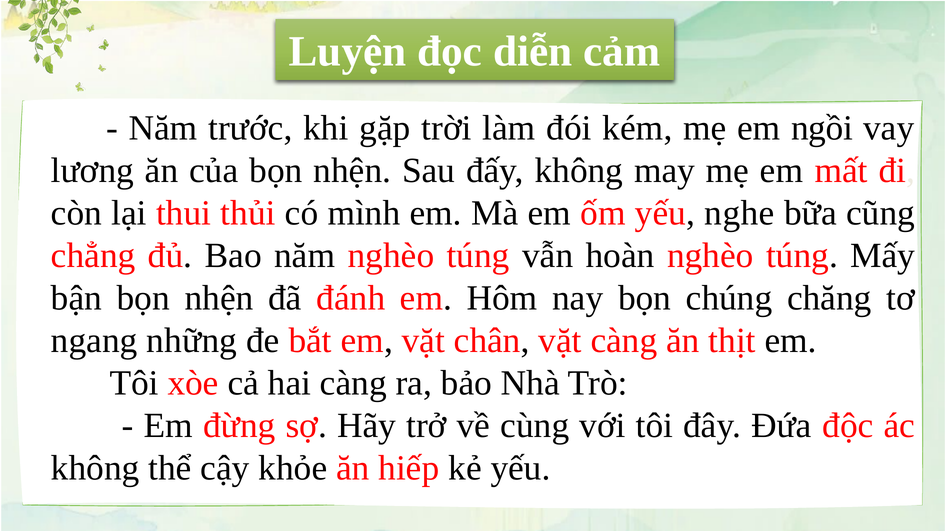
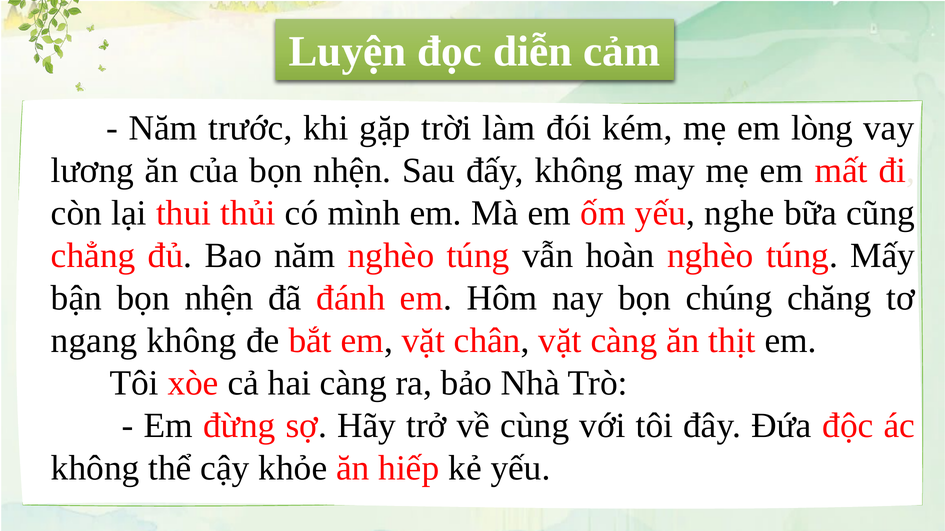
ngồi: ngồi -> lòng
ngang những: những -> không
